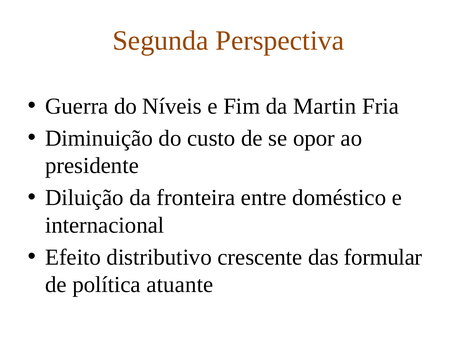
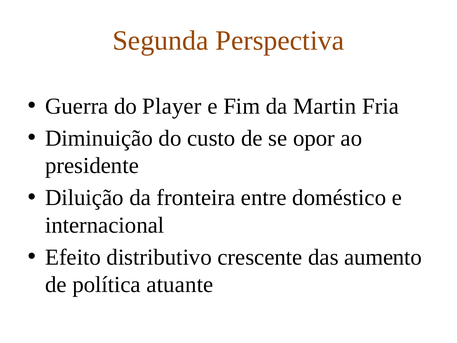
Níveis: Níveis -> Player
formular: formular -> aumento
